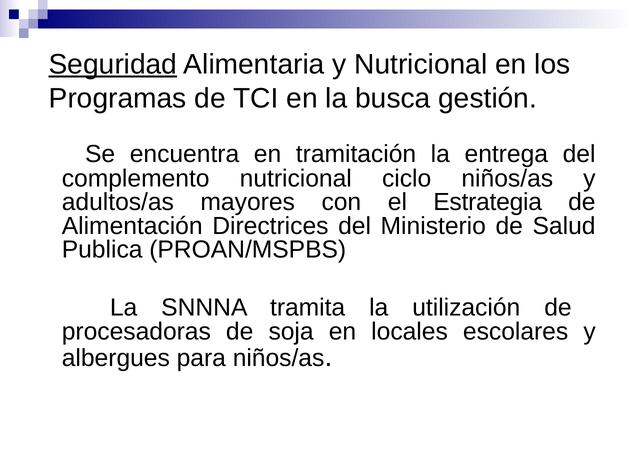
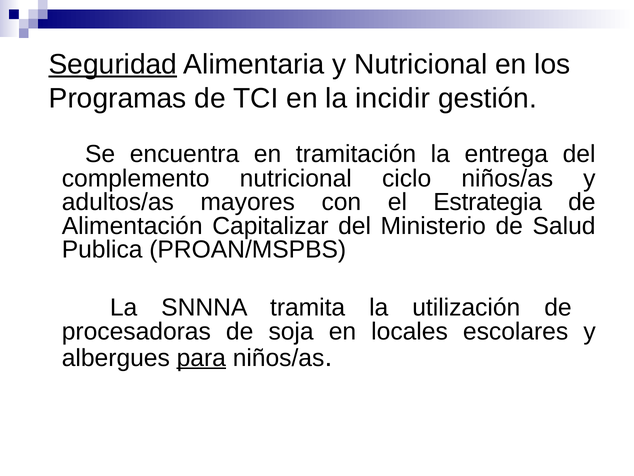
busca: busca -> incidir
Directrices: Directrices -> Capitalizar
para underline: none -> present
